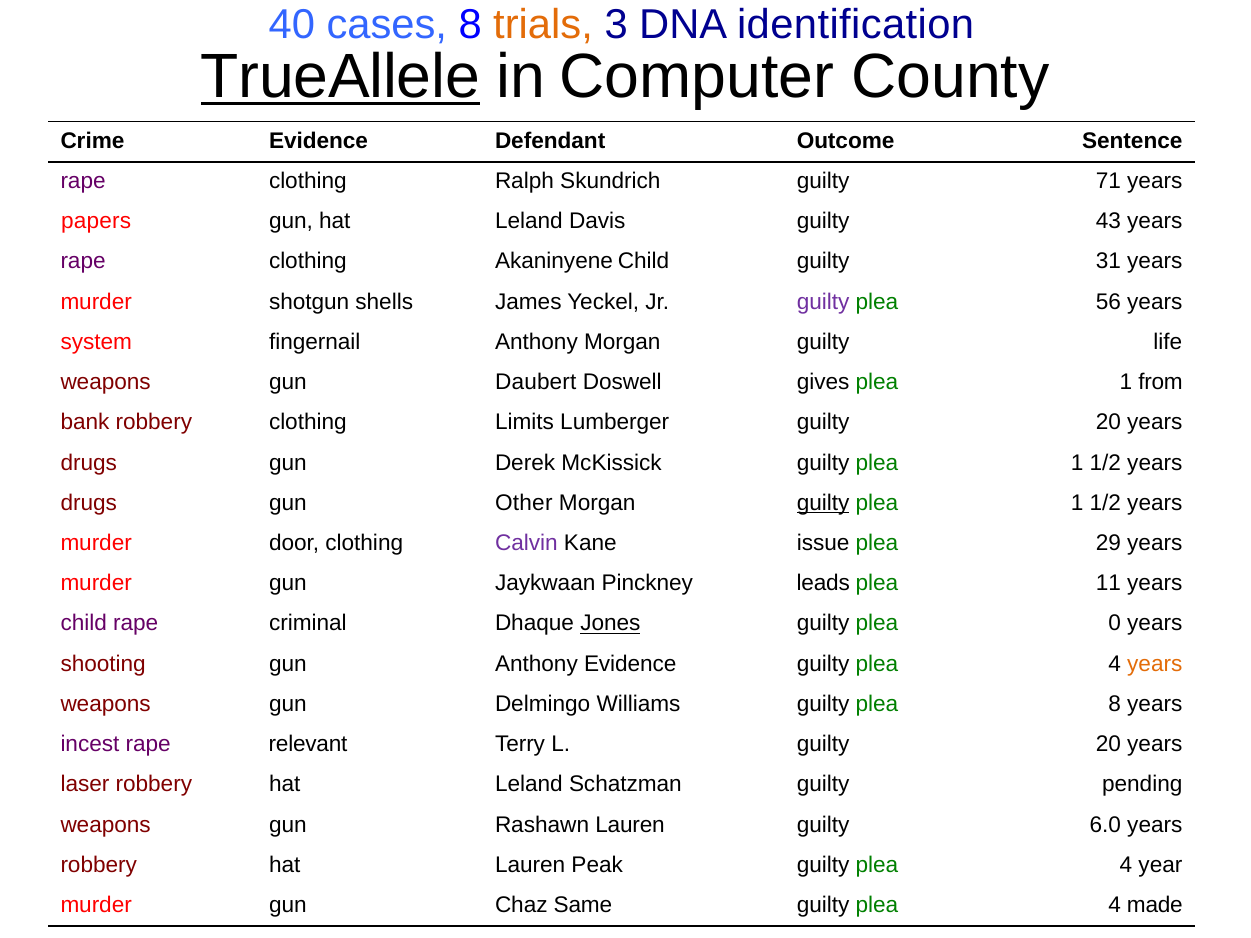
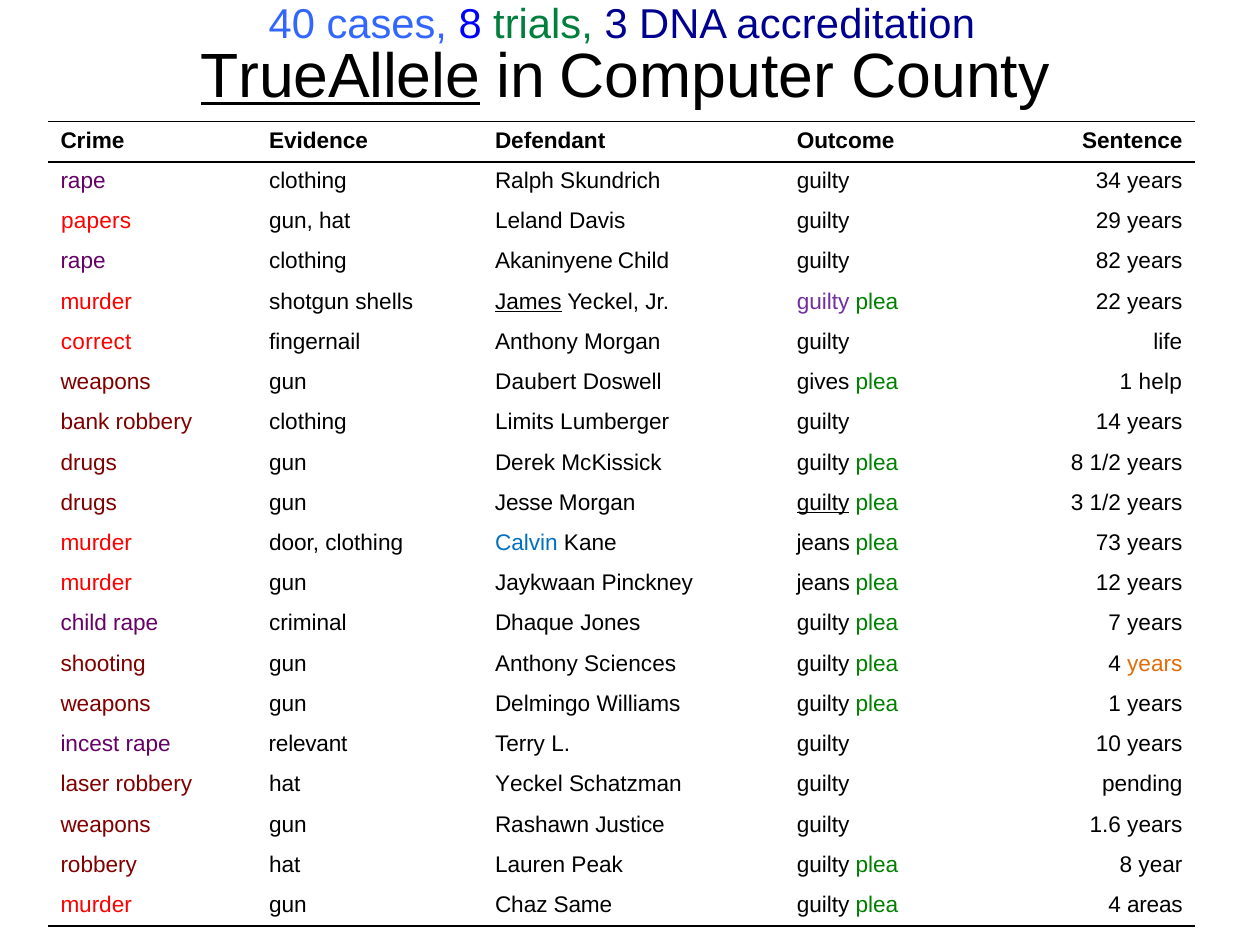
trials colour: orange -> green
identification: identification -> accreditation
71: 71 -> 34
43: 43 -> 29
31: 31 -> 82
James underline: none -> present
56: 56 -> 22
system: system -> correct
from: from -> help
Lumberger guilty 20: 20 -> 14
McKissick guilty plea 1: 1 -> 8
Other: Other -> Jesse
1 at (1077, 503): 1 -> 3
Calvin colour: purple -> blue
Kane issue: issue -> jeans
29: 29 -> 73
Pinckney leads: leads -> jeans
11: 11 -> 12
Jones underline: present -> none
0: 0 -> 7
Anthony Evidence: Evidence -> Sciences
guilty plea 8: 8 -> 1
L guilty 20: 20 -> 10
robbery hat Leland: Leland -> Yeckel
Rashawn Lauren: Lauren -> Justice
6.0: 6.0 -> 1.6
Peak guilty plea 4: 4 -> 8
made: made -> areas
